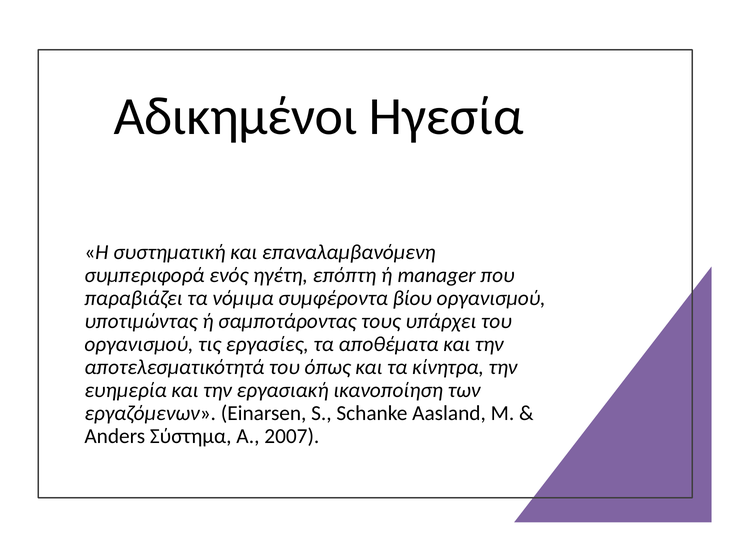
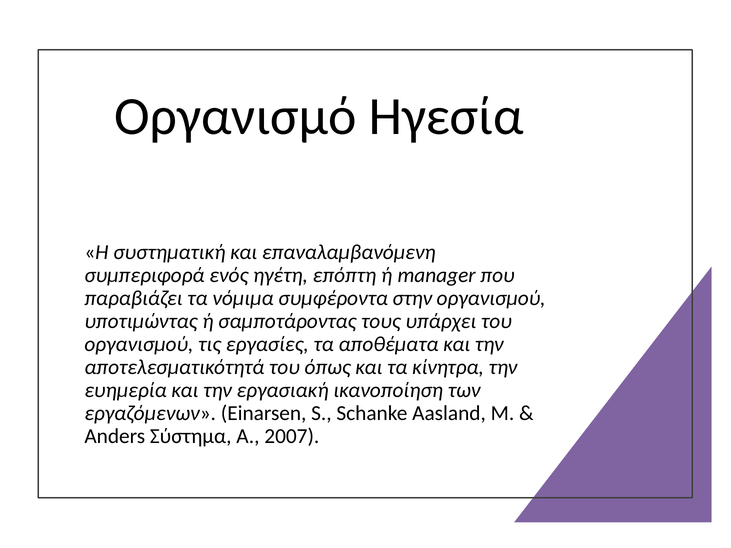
Αδικημένοι: Αδικημένοι -> Οργανισμό
βίου: βίου -> στην
